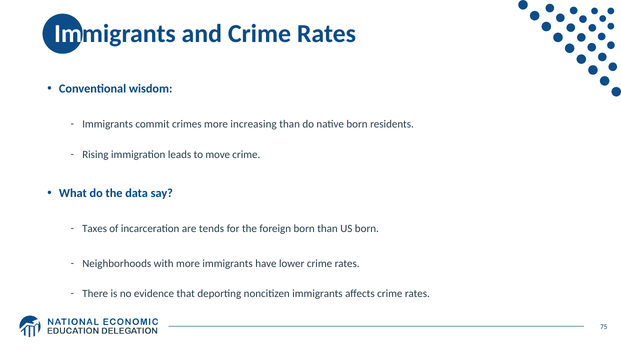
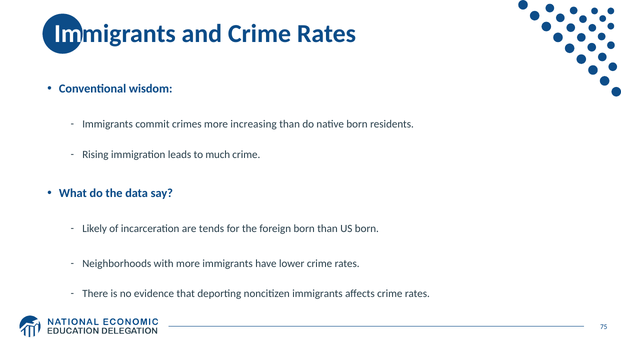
move: move -> much
Taxes: Taxes -> Likely
